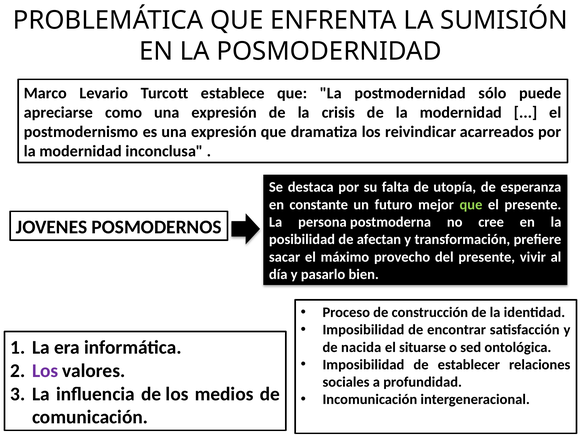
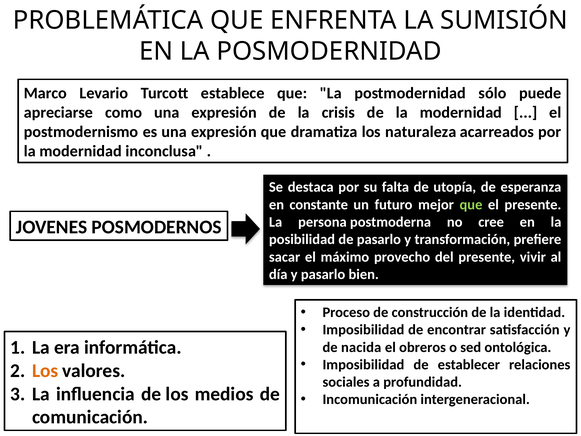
reivindicar: reivindicar -> naturaleza
de afectan: afectan -> pasarlo
situarse: situarse -> obreros
Los at (45, 371) colour: purple -> orange
